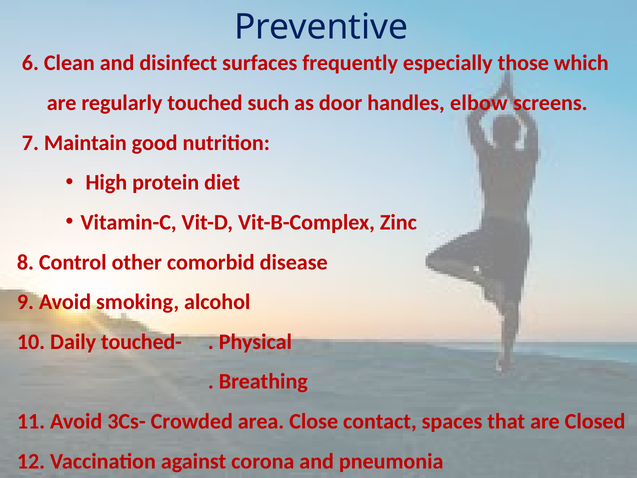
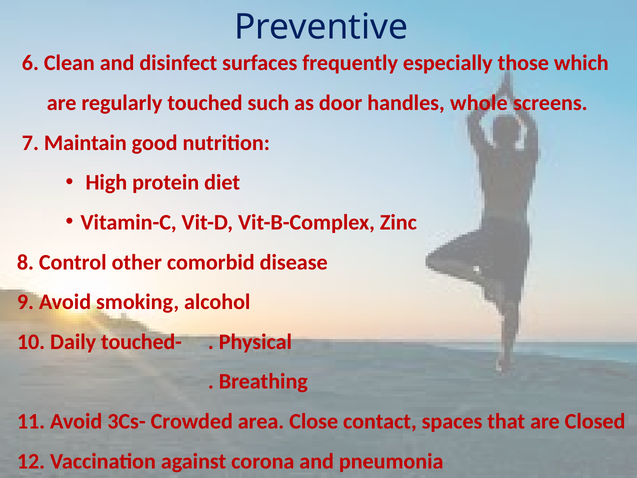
elbow: elbow -> whole
